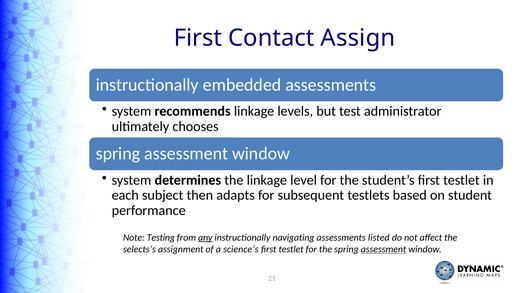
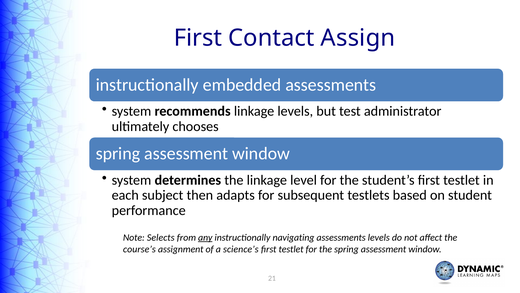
Testing: Testing -> Selects
listed: listed -> levels
selects’s: selects’s -> course’s
assessment underline: present -> none
